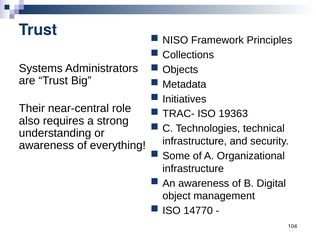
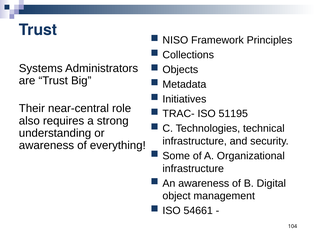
19363: 19363 -> 51195
14770: 14770 -> 54661
